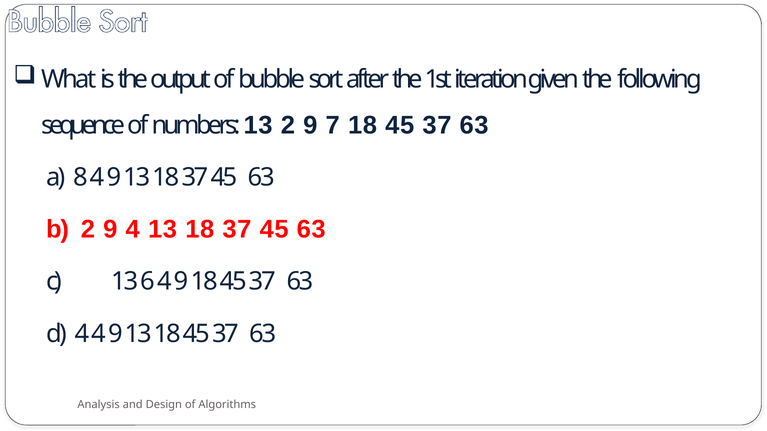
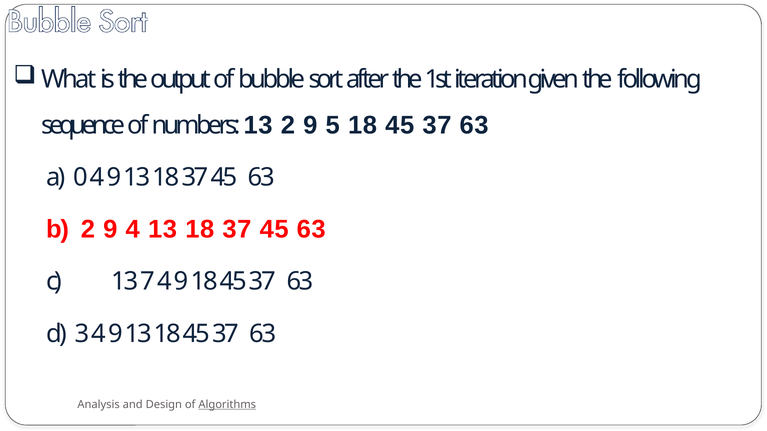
7: 7 -> 5
8: 8 -> 0
6: 6 -> 7
d 4: 4 -> 3
Algorithms underline: none -> present
